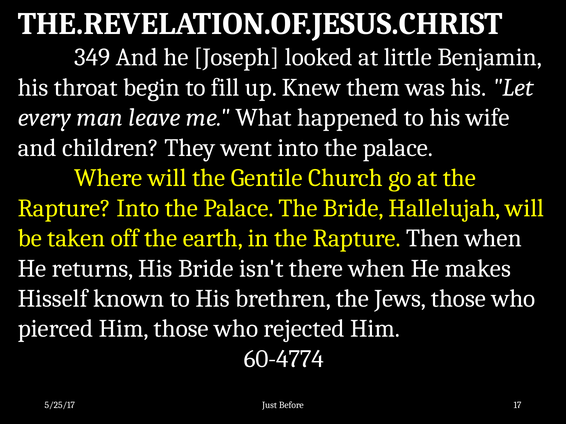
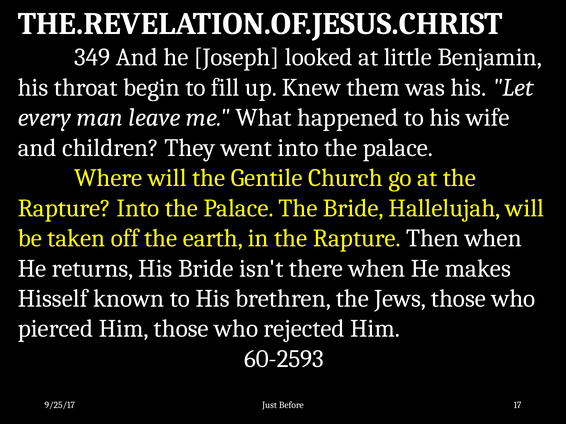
60-4774: 60-4774 -> 60-2593
5/25/17: 5/25/17 -> 9/25/17
